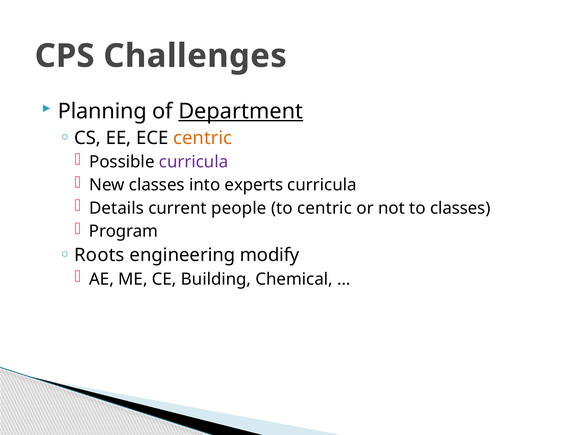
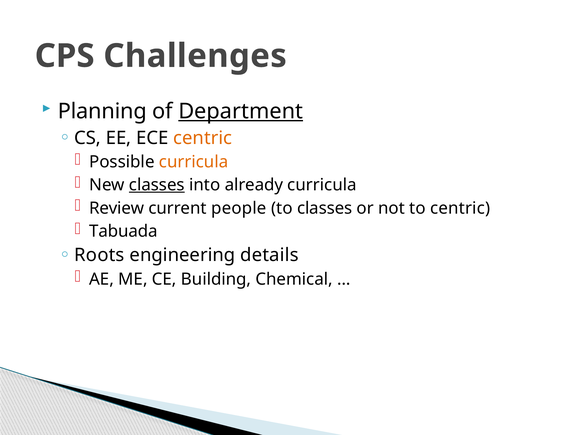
curricula at (194, 162) colour: purple -> orange
classes at (157, 185) underline: none -> present
experts: experts -> already
Details: Details -> Review
to centric: centric -> classes
to classes: classes -> centric
Program: Program -> Tabuada
modify: modify -> details
